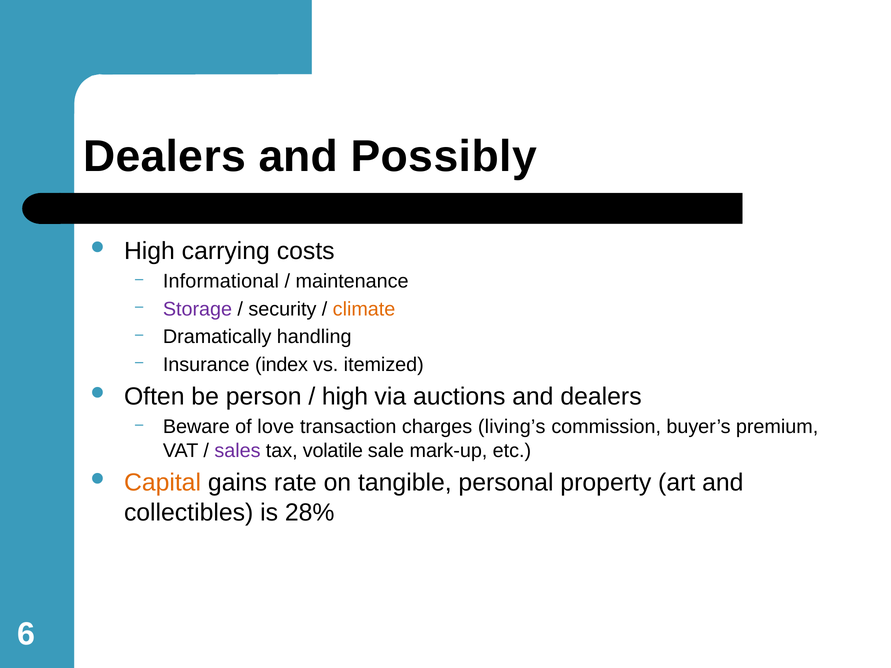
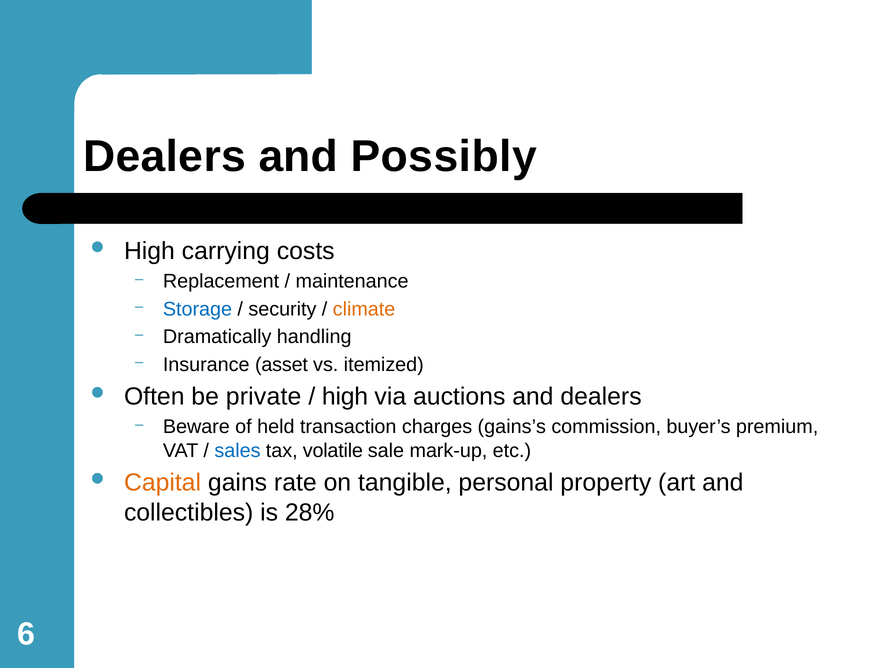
Informational: Informational -> Replacement
Storage colour: purple -> blue
index: index -> asset
person: person -> private
love: love -> held
living’s: living’s -> gains’s
sales colour: purple -> blue
